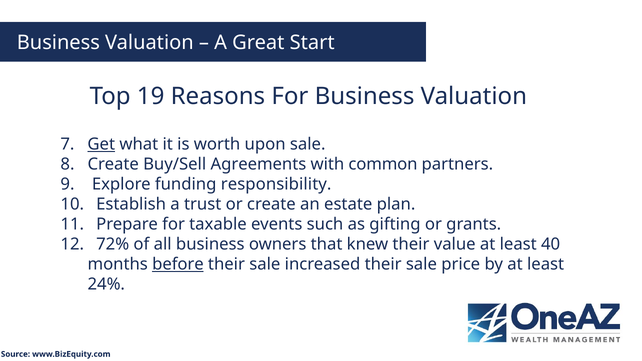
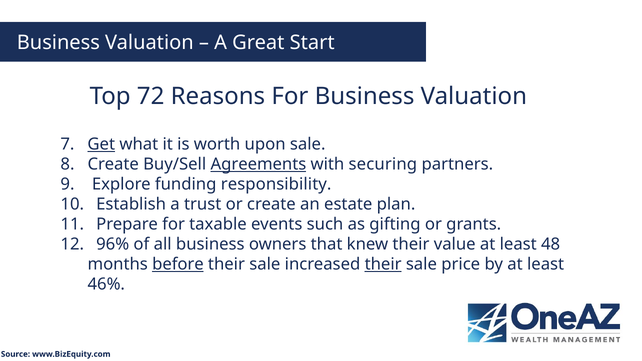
19: 19 -> 72
Agreements underline: none -> present
common: common -> securing
72%: 72% -> 96%
40: 40 -> 48
their at (383, 264) underline: none -> present
24%: 24% -> 46%
